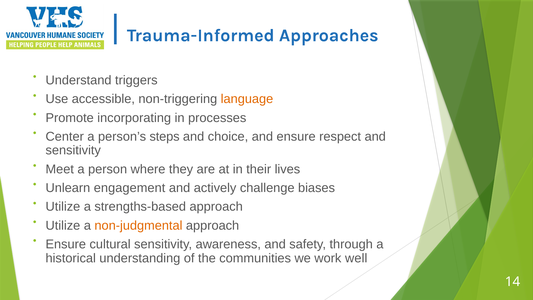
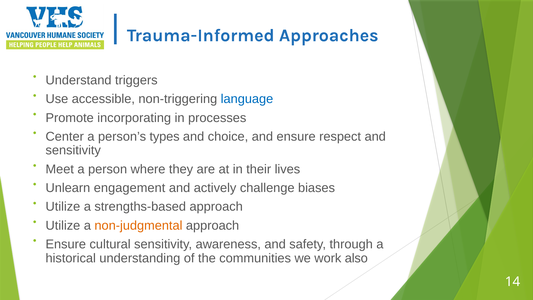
language colour: orange -> blue
steps: steps -> types
well: well -> also
